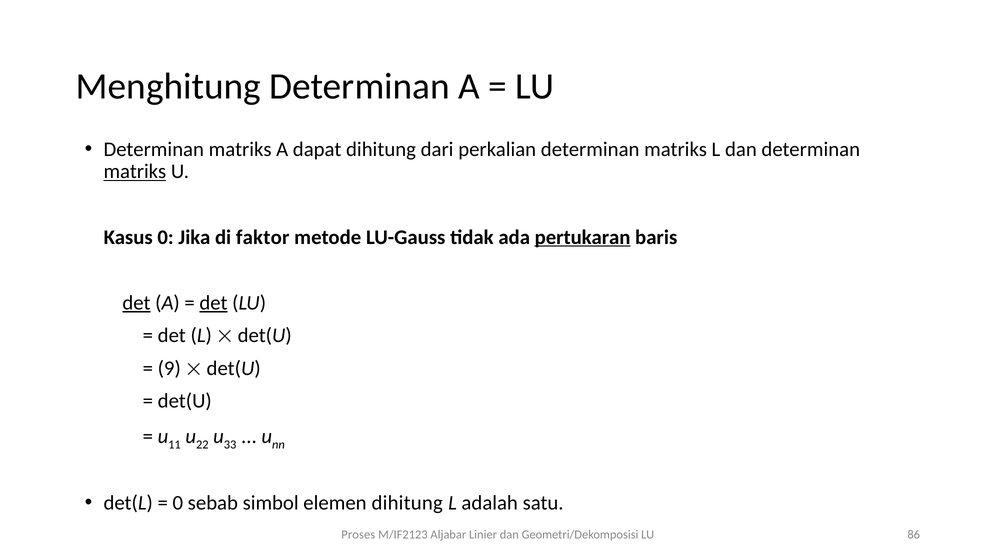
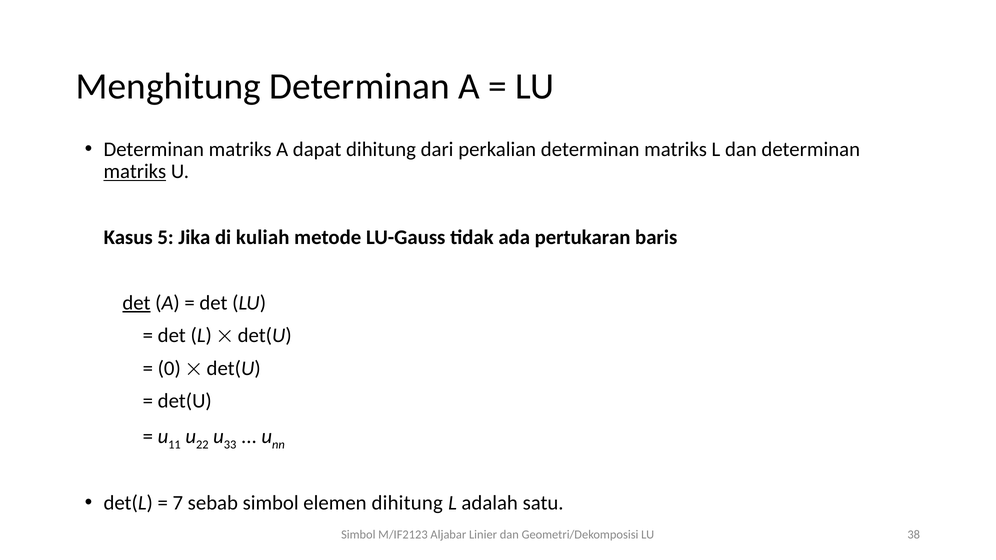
Kasus 0: 0 -> 5
faktor: faktor -> kuliah
pertukaran underline: present -> none
det at (214, 303) underline: present -> none
9: 9 -> 0
0 at (178, 503): 0 -> 7
Proses at (358, 535): Proses -> Simbol
86: 86 -> 38
